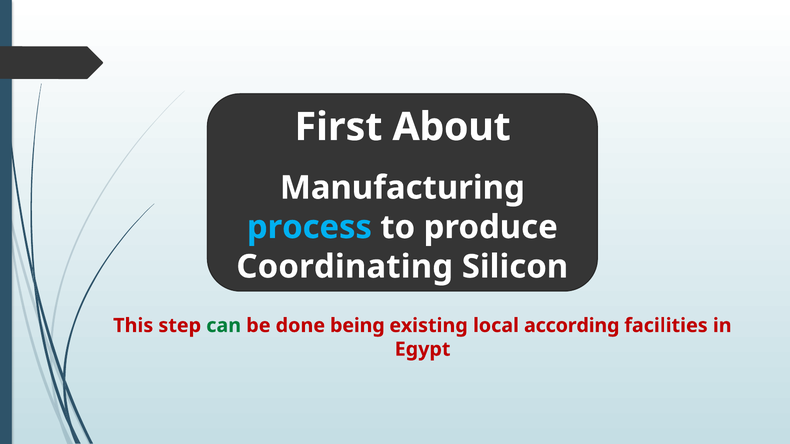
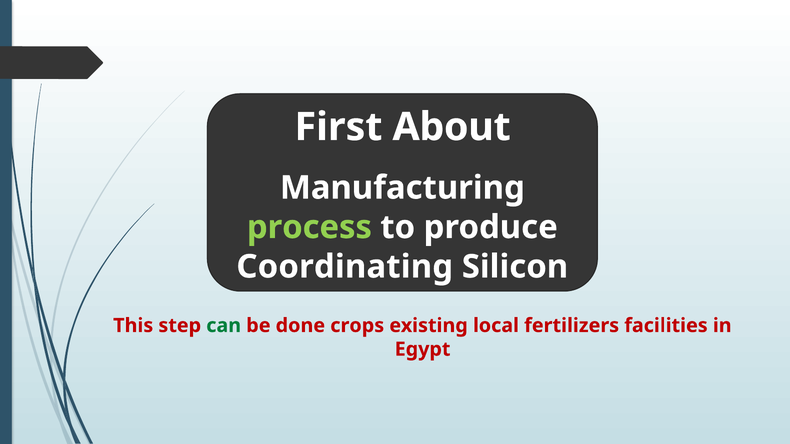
process colour: light blue -> light green
being: being -> crops
according: according -> fertilizers
